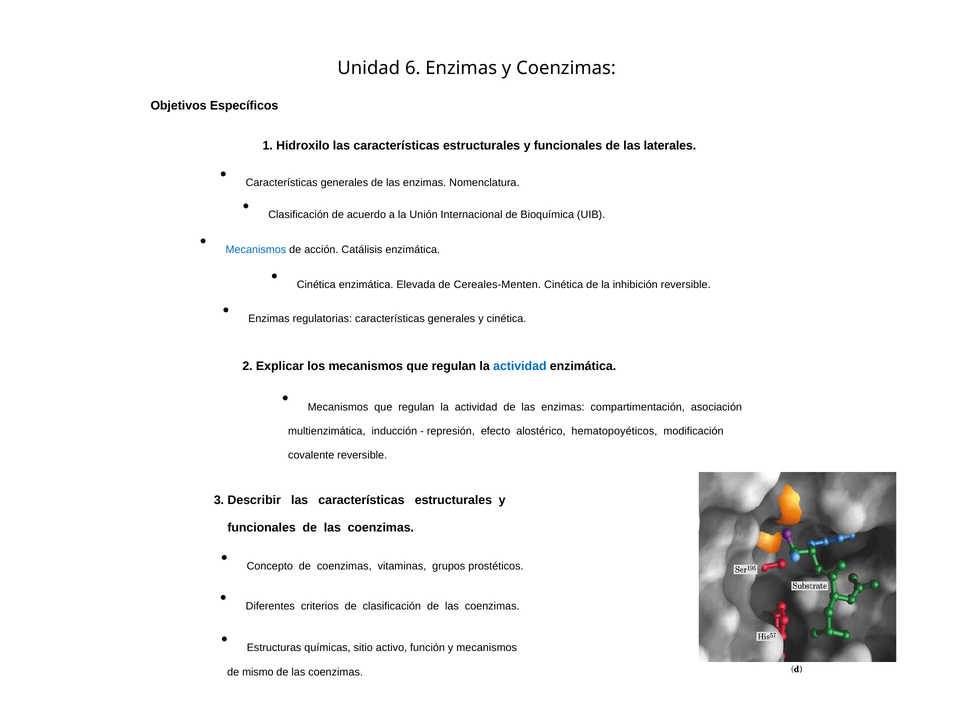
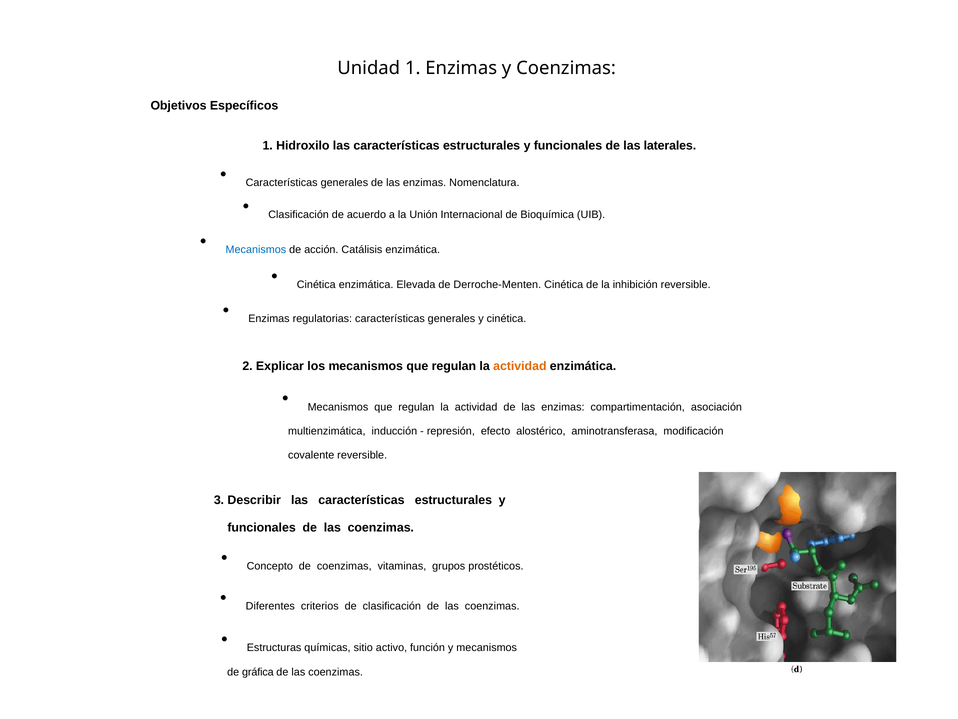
Unidad 6: 6 -> 1
Cereales-Menten: Cereales-Menten -> Derroche-Menten
actividad at (520, 366) colour: blue -> orange
hematopoyéticos: hematopoyéticos -> aminotransferasa
mismo: mismo -> gráfica
